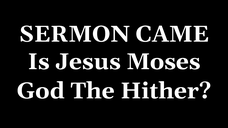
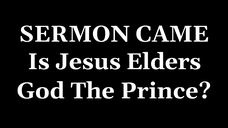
Moses: Moses -> Elders
Hither: Hither -> Prince
